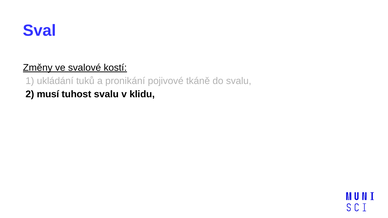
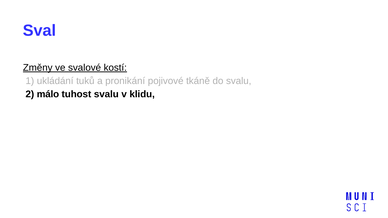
musí: musí -> málo
